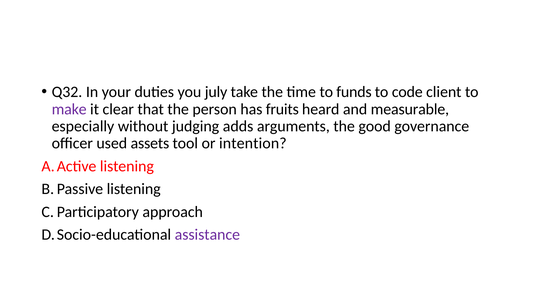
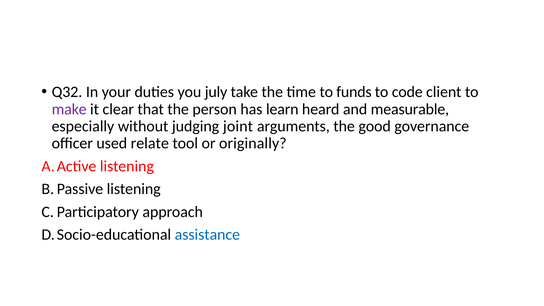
fruits: fruits -> learn
adds: adds -> joint
assets: assets -> relate
intention: intention -> originally
assistance colour: purple -> blue
